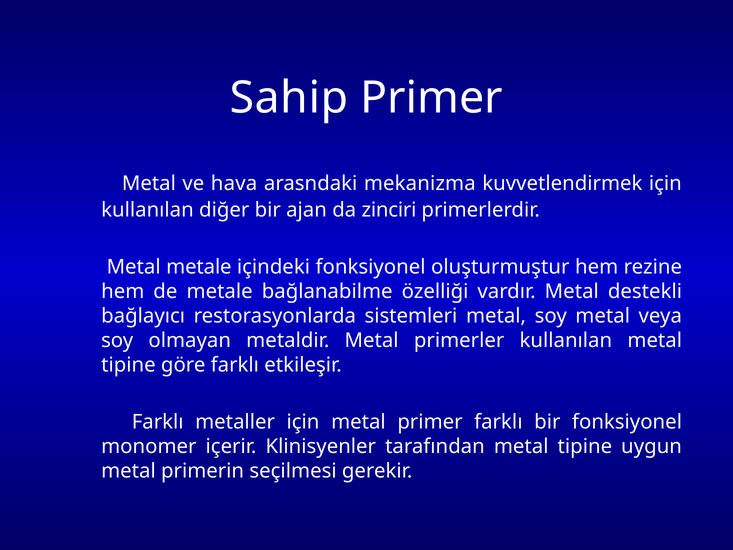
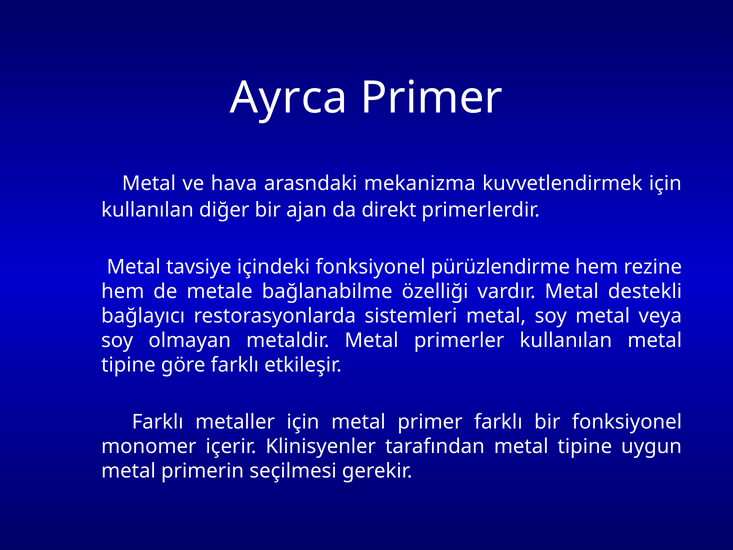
Sahip: Sahip -> Ayrca
zinciri: zinciri -> direkt
Metal metale: metale -> tavsiye
oluşturmuştur: oluşturmuştur -> pürüzlendirme
